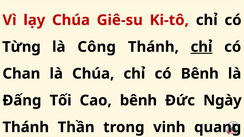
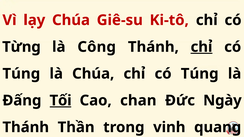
Chan at (21, 74): Chan -> Túng
Chúa chỉ có Bênh: Bênh -> Túng
Tối underline: none -> present
Cao bênh: bênh -> chan
